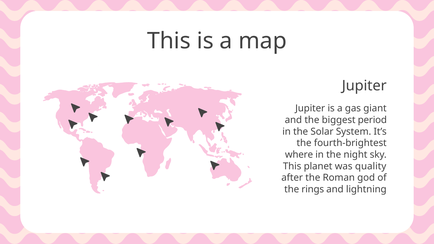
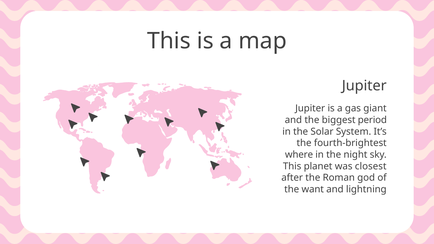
quality: quality -> closest
rings: rings -> want
